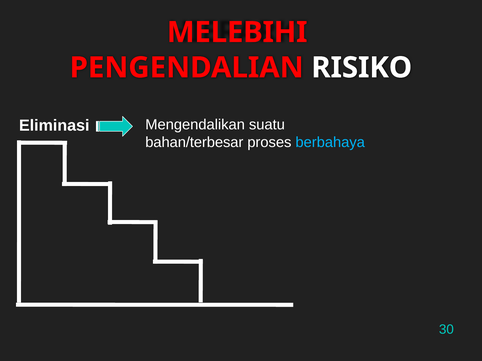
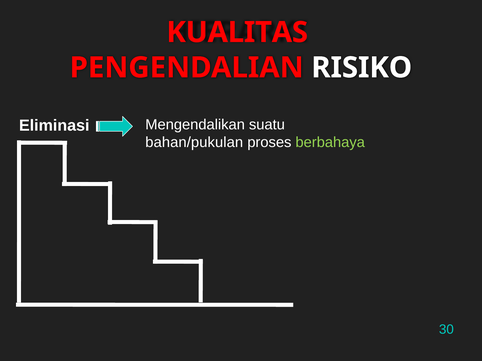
MELEBIHI: MELEBIHI -> KUALITAS
bahan/terbesar: bahan/terbesar -> bahan/pukulan
berbahaya colour: light blue -> light green
